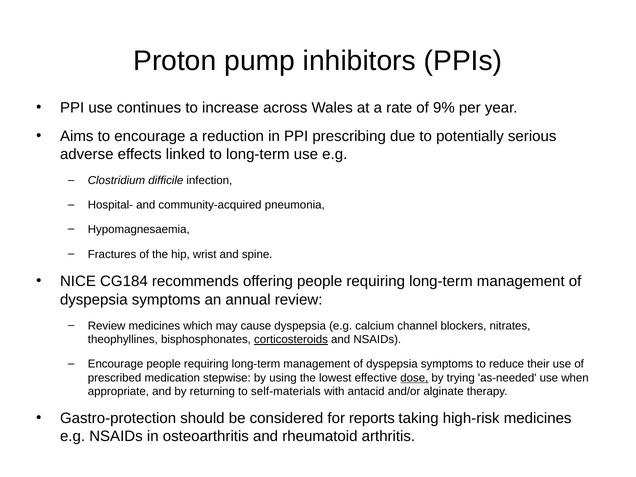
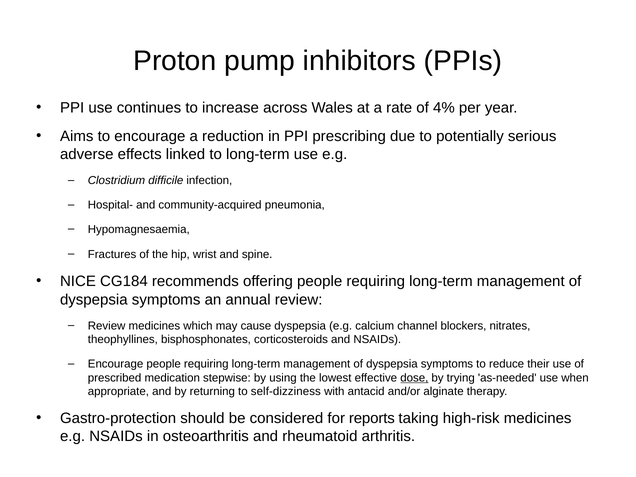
9%: 9% -> 4%
corticosteroids underline: present -> none
self-materials: self-materials -> self-dizziness
